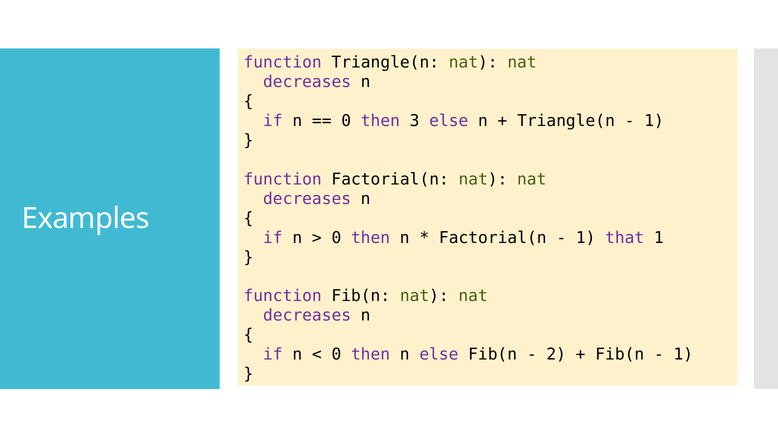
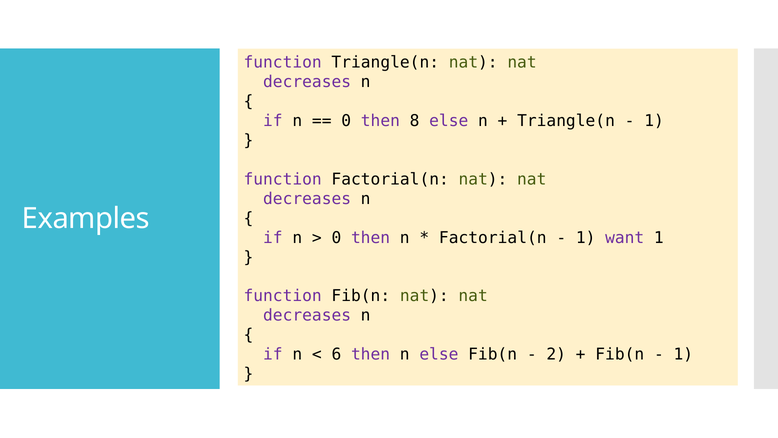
3: 3 -> 8
that: that -> want
0 at (336, 354): 0 -> 6
